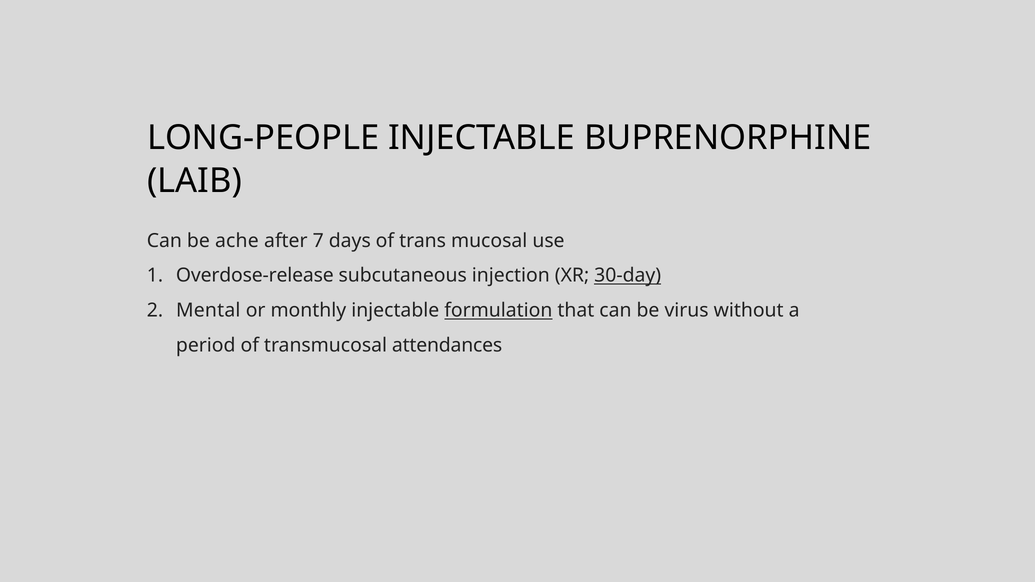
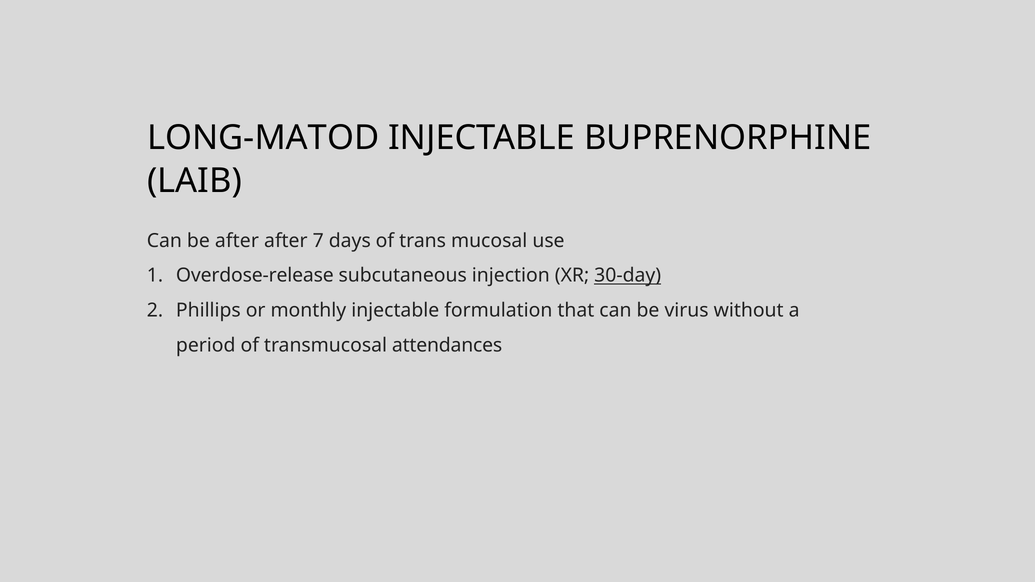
LONG-PEOPLE: LONG-PEOPLE -> LONG-MATOD
be ache: ache -> after
Mental: Mental -> Phillips
formulation underline: present -> none
